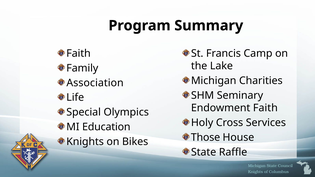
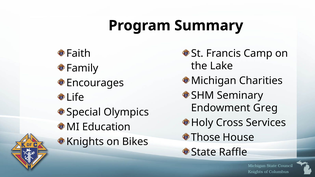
Association: Association -> Encourages
Endowment Faith: Faith -> Greg
